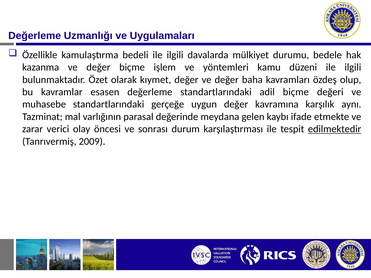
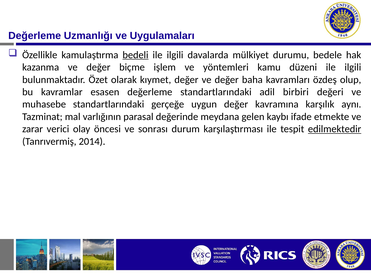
bedeli underline: none -> present
adil biçme: biçme -> birbiri
2009: 2009 -> 2014
